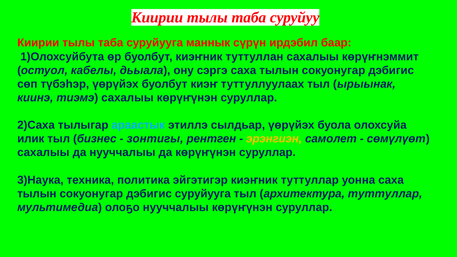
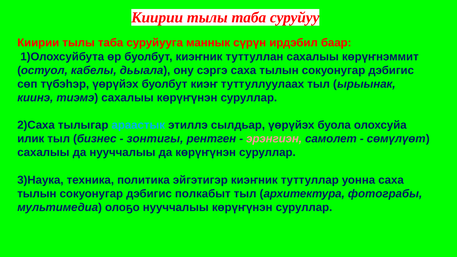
эрэнгиэн colour: yellow -> pink
дэбигис суруйууга: суруйууга -> полкабыт
архитектура туттуллар: туттуллар -> фотограбы
